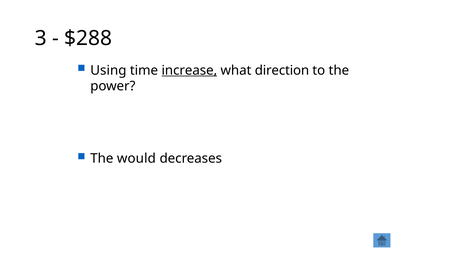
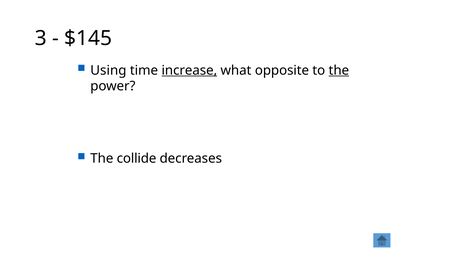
$288: $288 -> $145
direction: direction -> opposite
the at (339, 70) underline: none -> present
would: would -> collide
